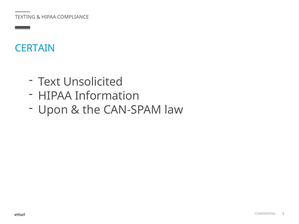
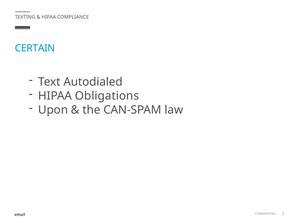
Unsolicited: Unsolicited -> Autodialed
Information: Information -> Obligations
